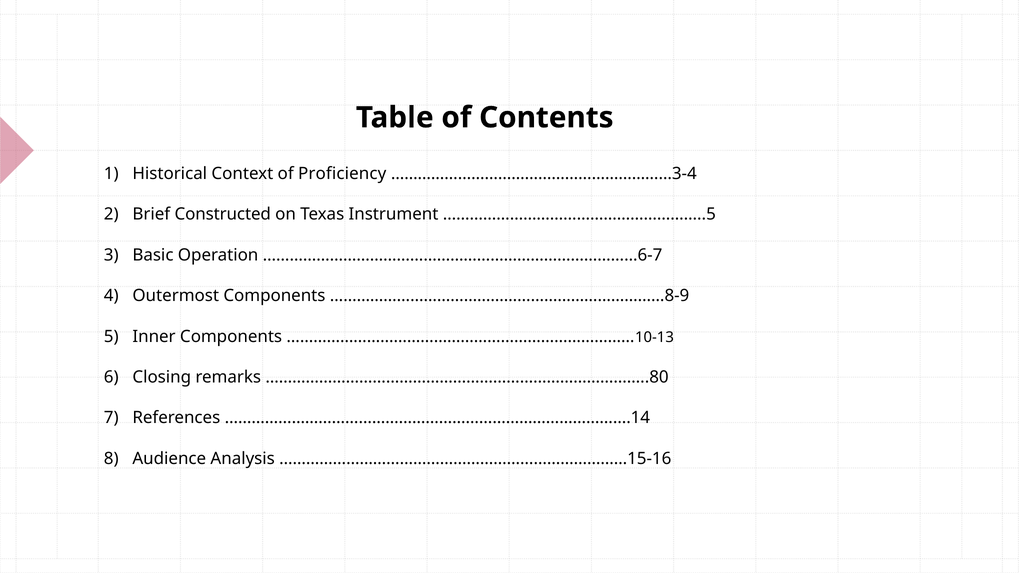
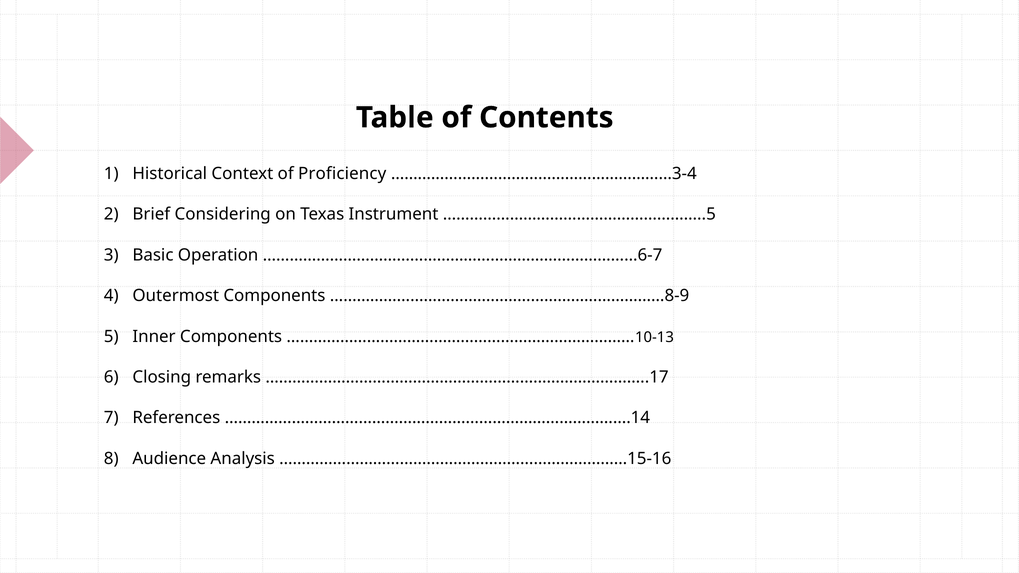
Constructed: Constructed -> Considering
…………………………………………………………………………..80: …………………………………………………………………………..80 -> …………………………………………………………………………..17
